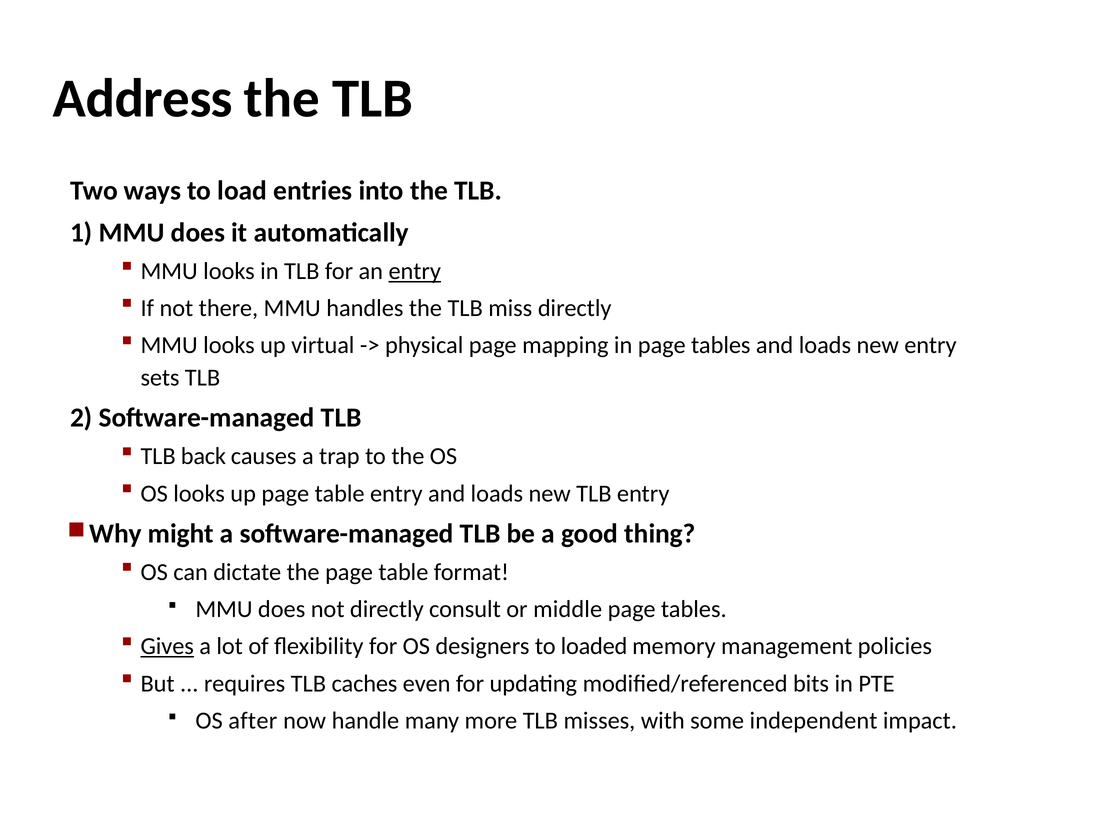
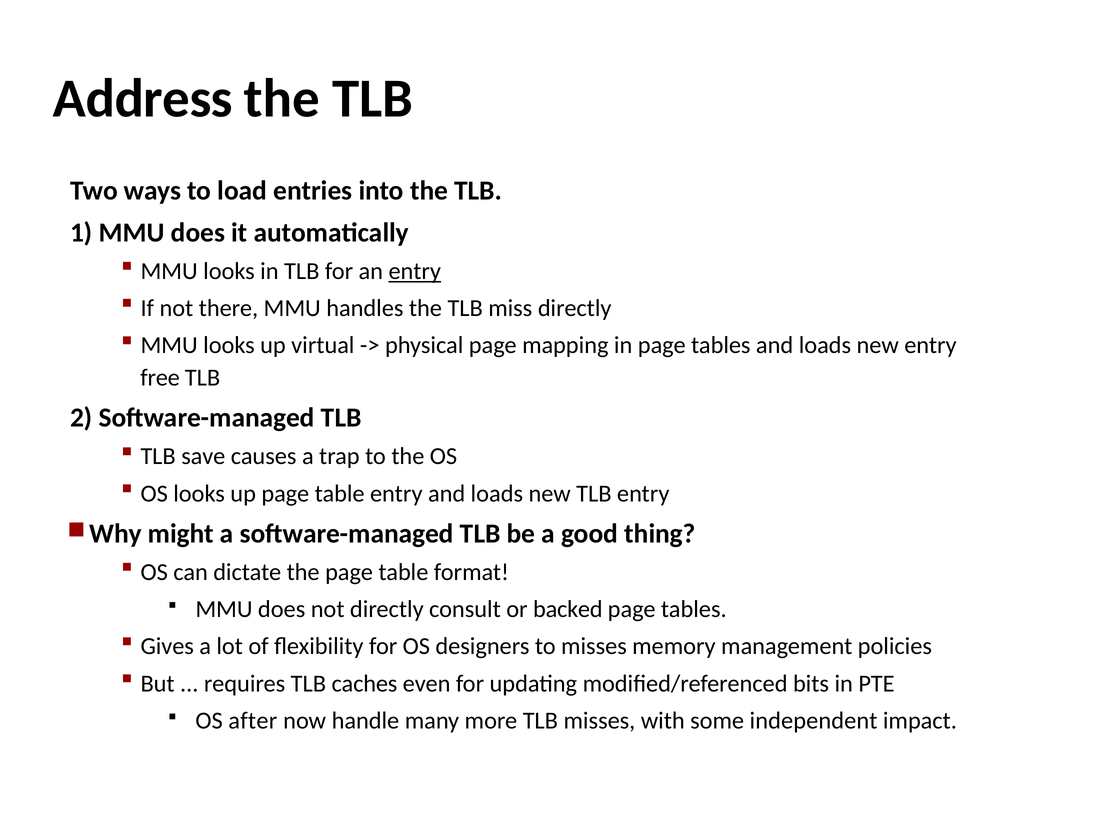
sets: sets -> free
back: back -> save
middle: middle -> backed
Gives underline: present -> none
to loaded: loaded -> misses
